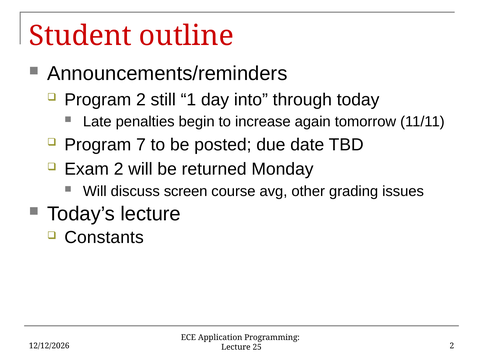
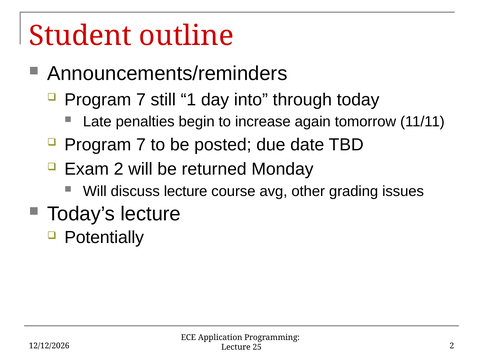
2 at (141, 100): 2 -> 7
discuss screen: screen -> lecture
Constants: Constants -> Potentially
